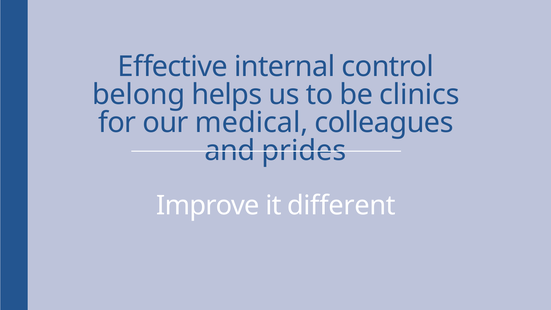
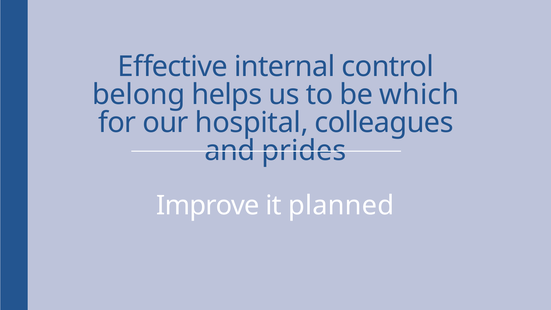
clinics: clinics -> which
medical: medical -> hospital
different: different -> planned
